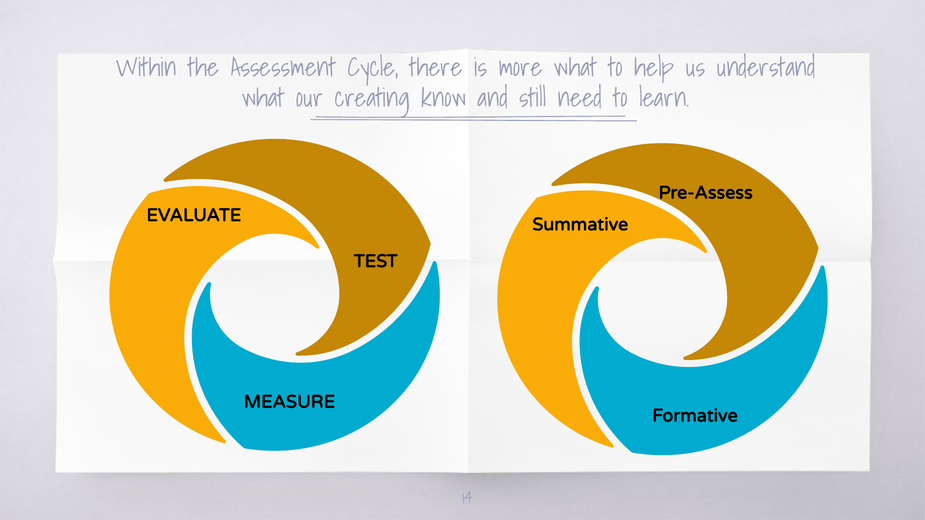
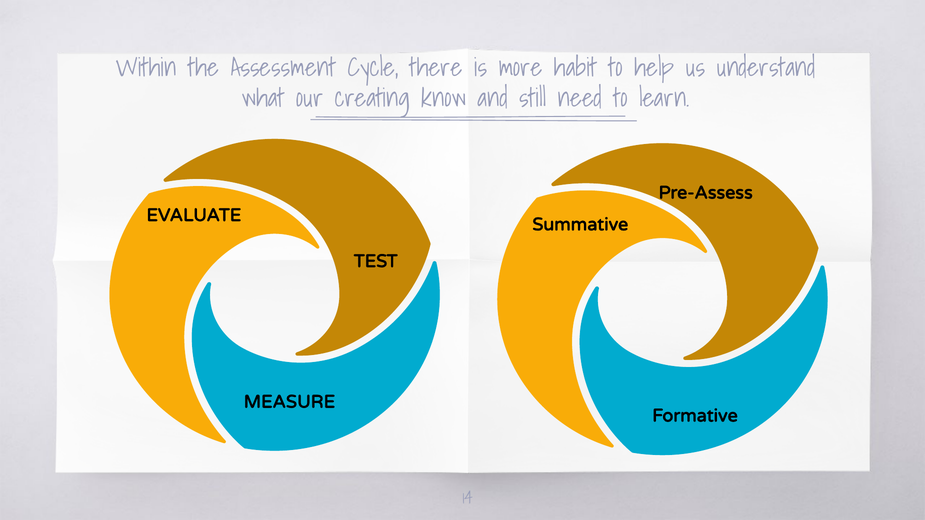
more what: what -> habit
